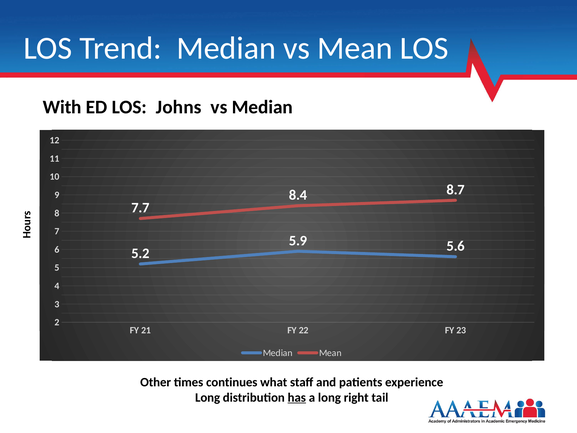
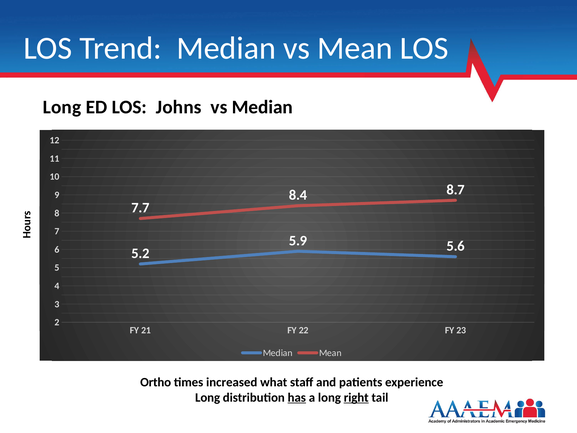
With at (62, 107): With -> Long
Other: Other -> Ortho
continues: continues -> increased
right underline: none -> present
